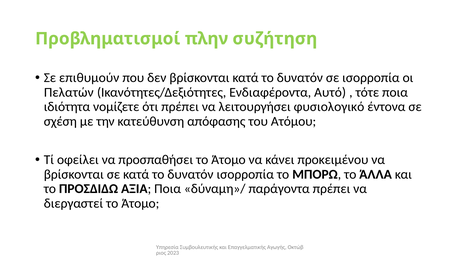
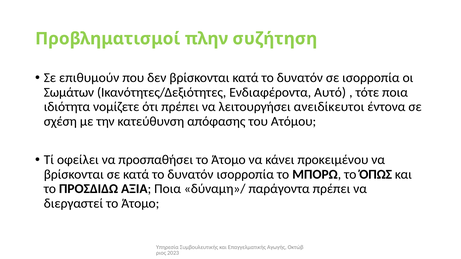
Πελατών: Πελατών -> Σωμάτων
φυσιολογικό: φυσιολογικό -> ανειδίκευτοι
ΆΛΛΑ: ΆΛΛΑ -> ΌΠΩΣ
